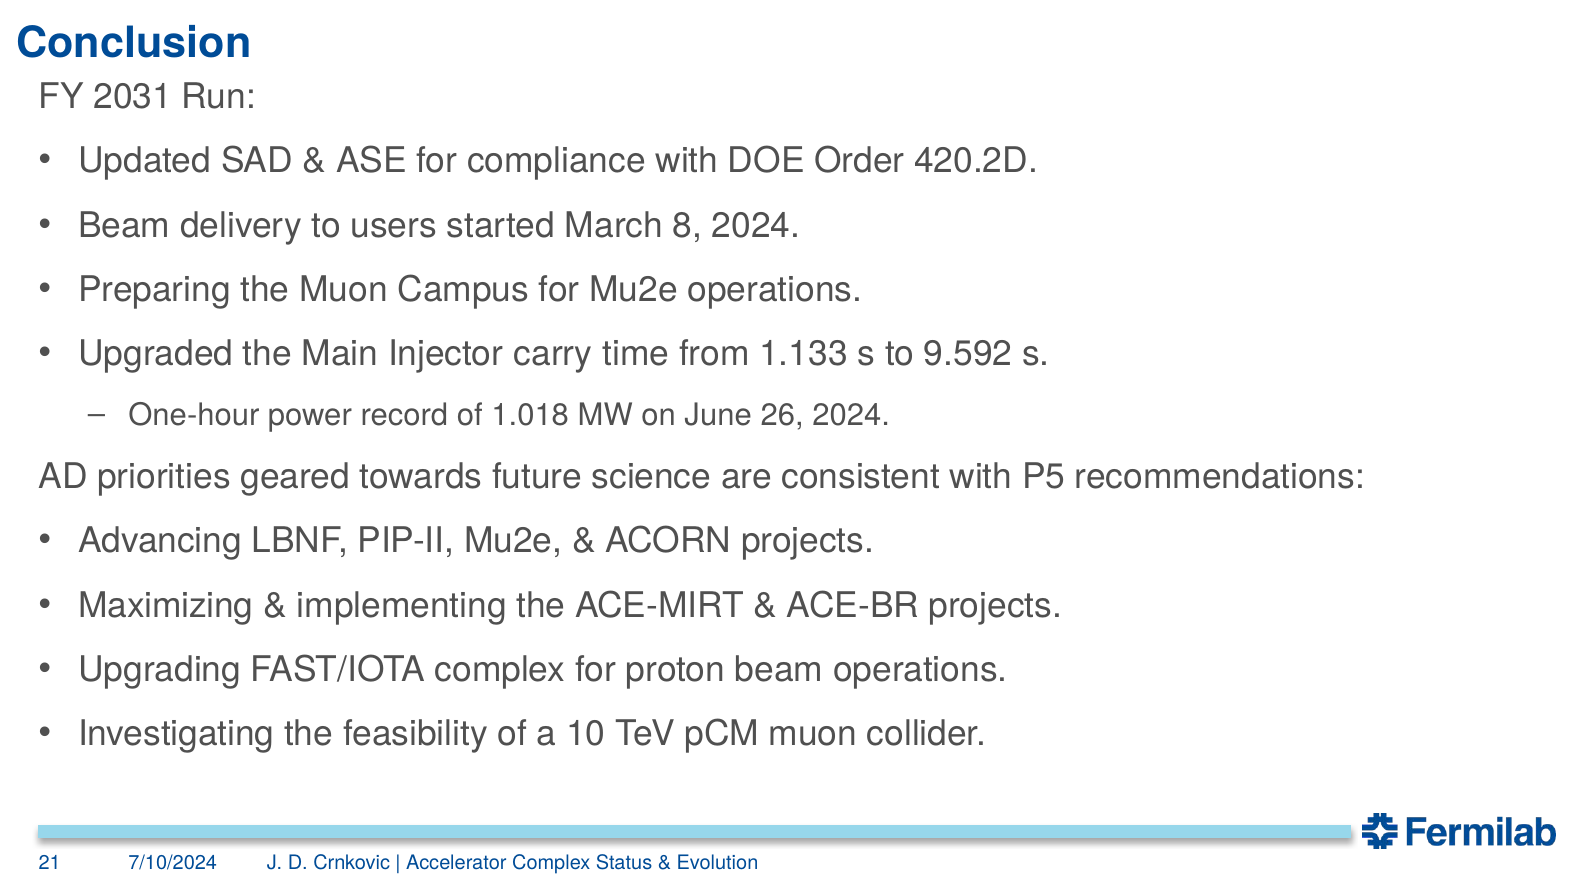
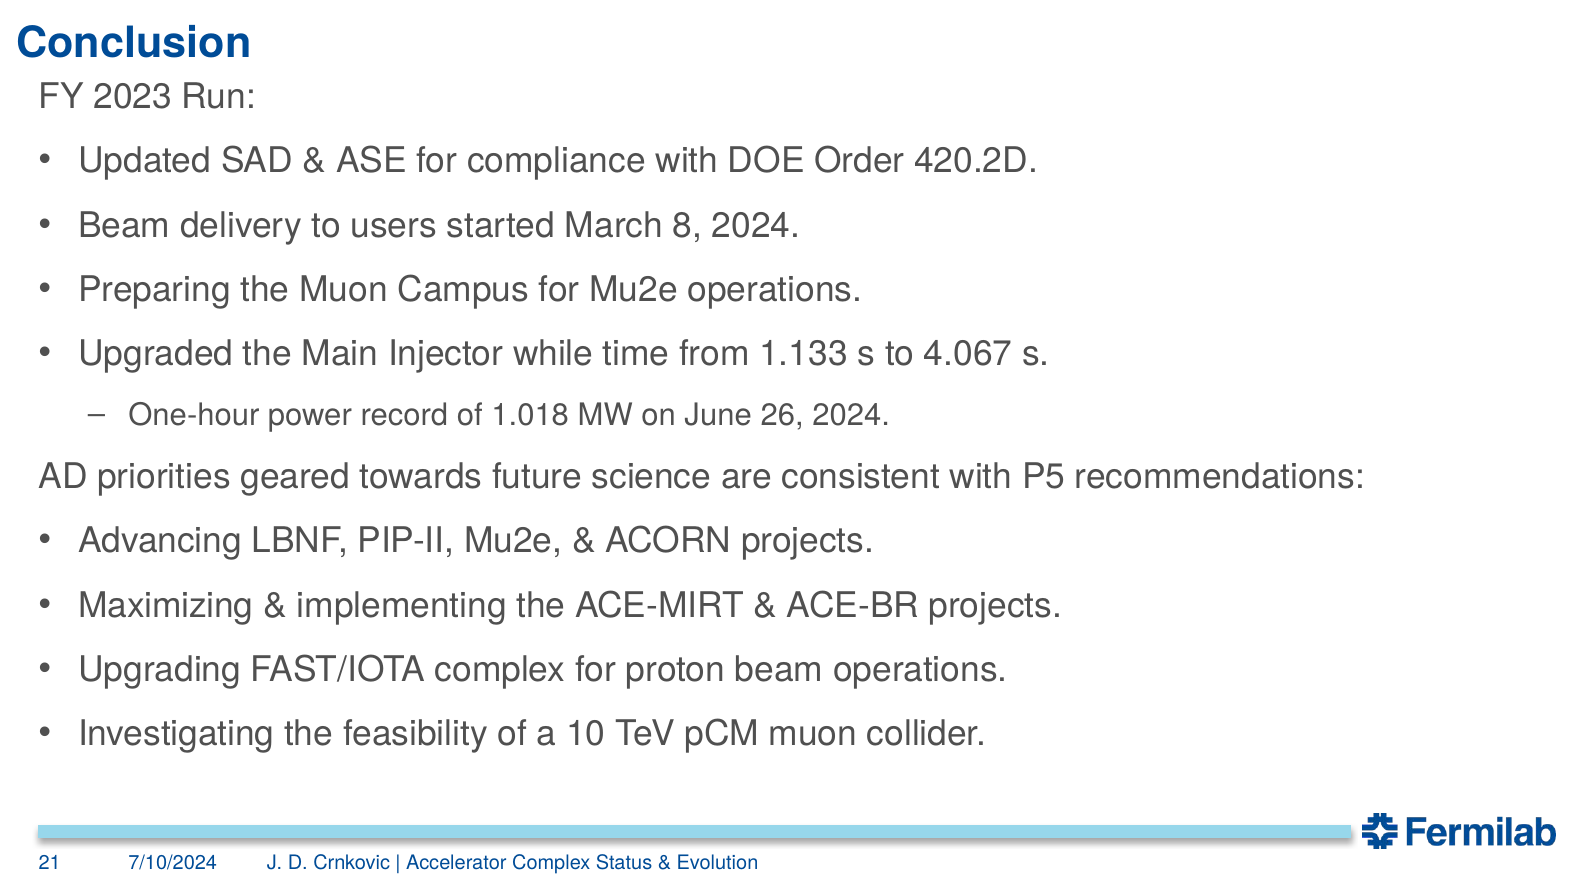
2031: 2031 -> 2023
carry: carry -> while
9.592: 9.592 -> 4.067
